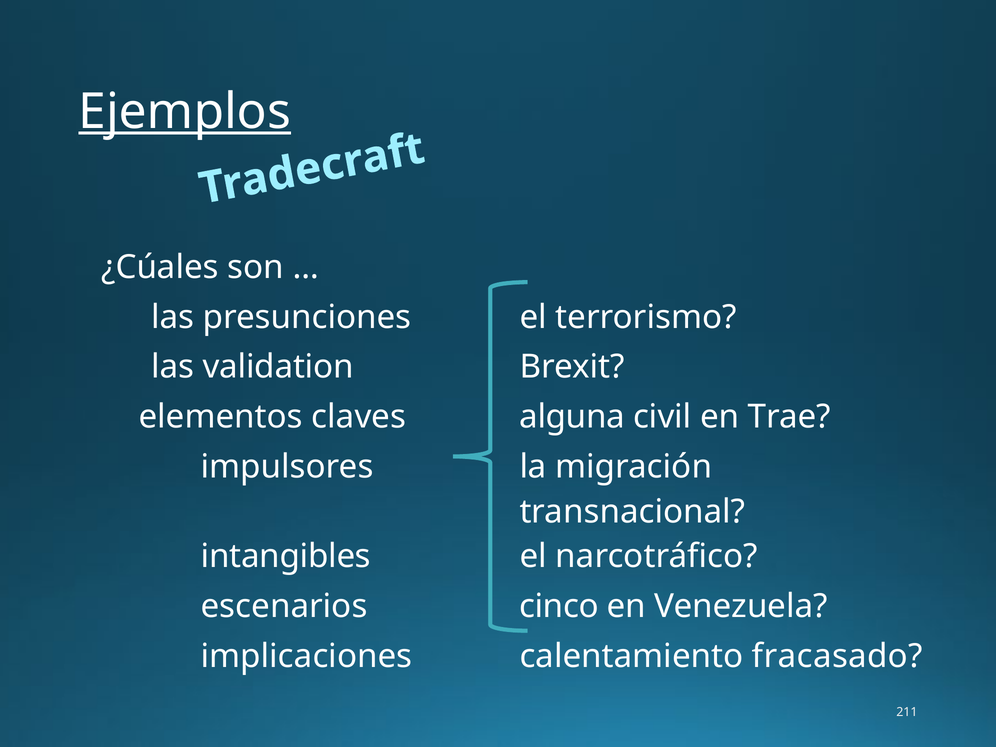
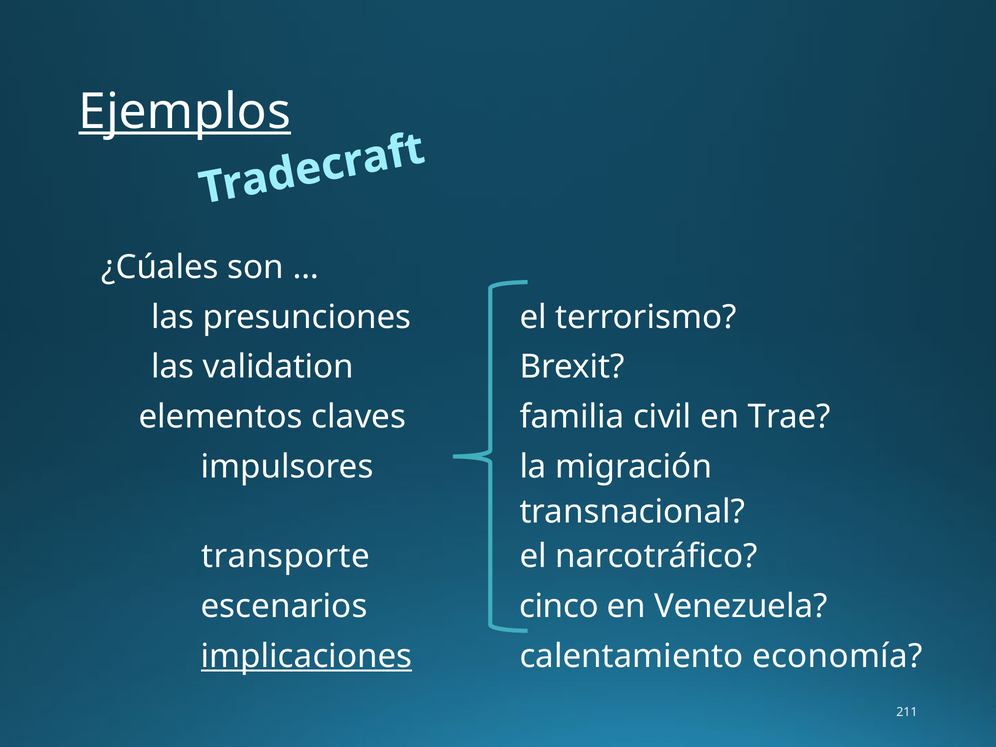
alguna: alguna -> familia
intangibles: intangibles -> transporte
implicaciones underline: none -> present
fracasado: fracasado -> economía
